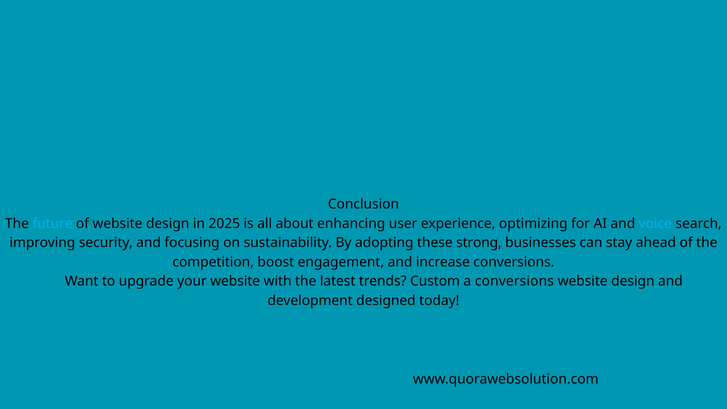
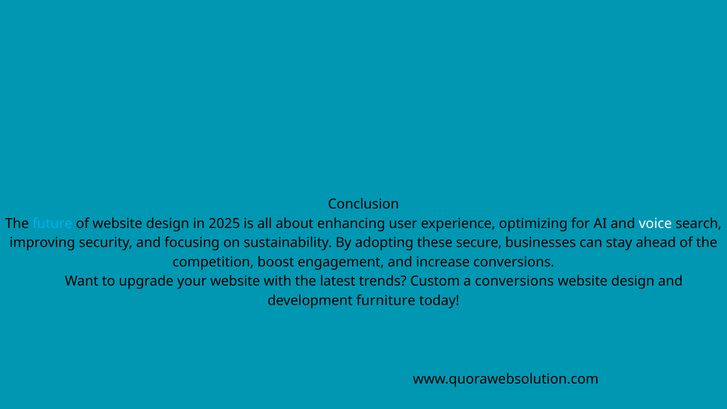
voice colour: light blue -> white
strong: strong -> secure
designed: designed -> furniture
